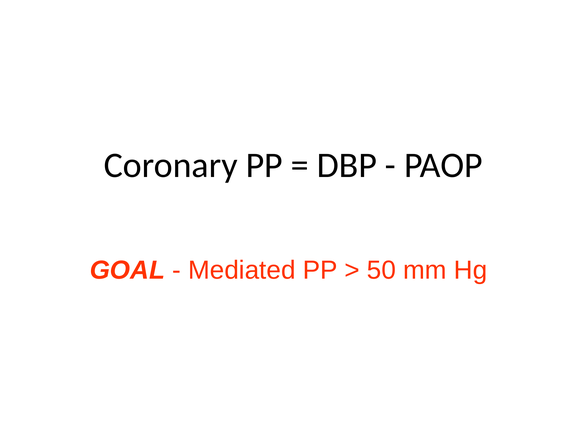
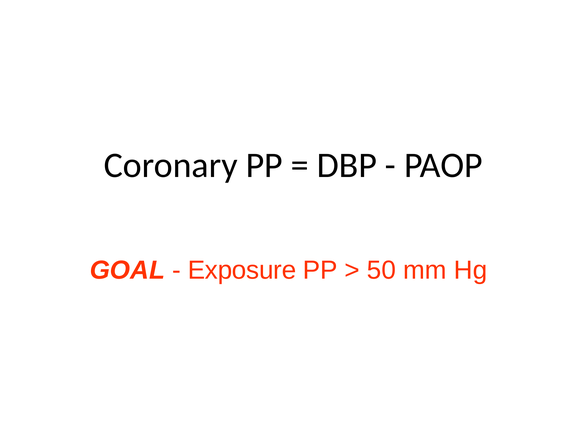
Mediated: Mediated -> Exposure
